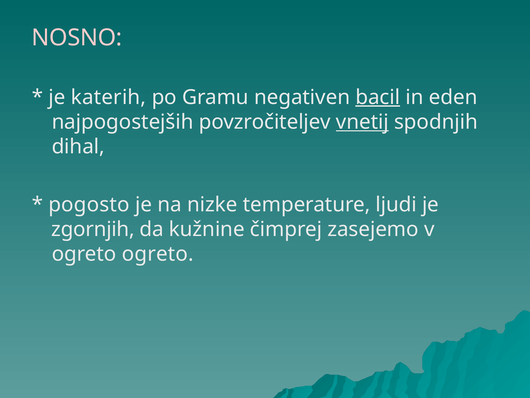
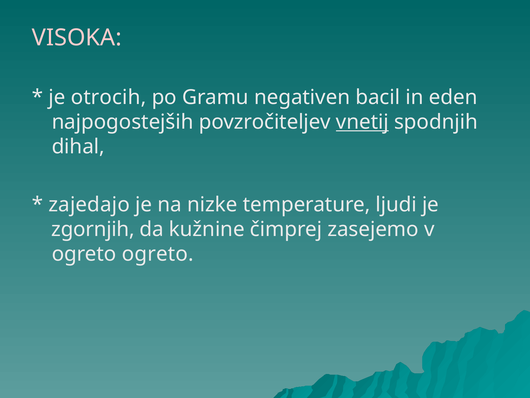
NOSNO: NOSNO -> VISOKA
katerih: katerih -> otrocih
bacil underline: present -> none
pogosto: pogosto -> zajedajo
